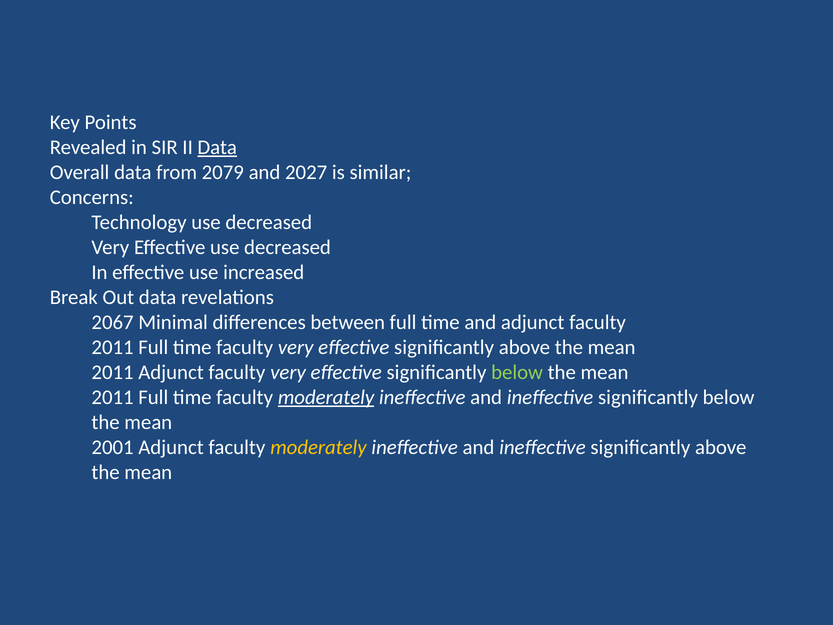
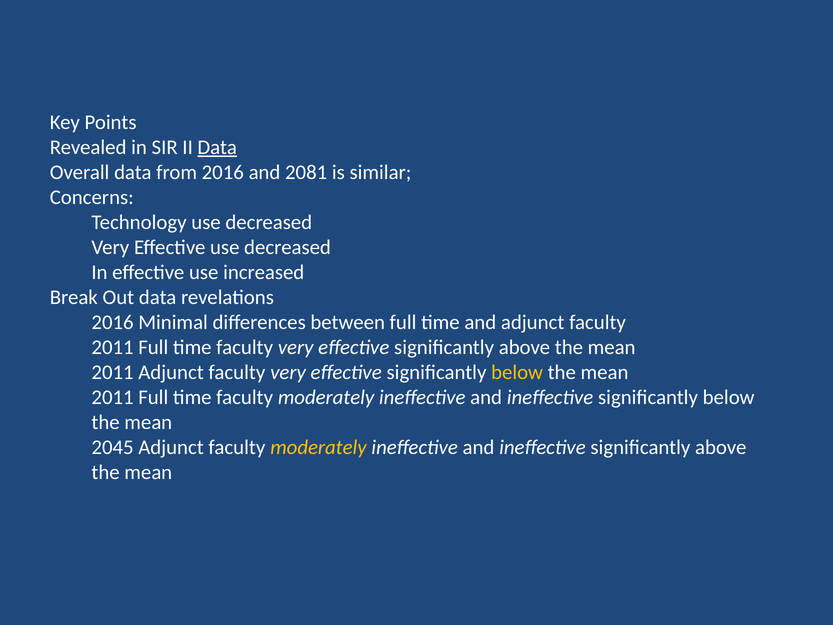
from 2079: 2079 -> 2016
2027: 2027 -> 2081
2067 at (113, 322): 2067 -> 2016
below at (517, 372) colour: light green -> yellow
moderately at (326, 397) underline: present -> none
2001: 2001 -> 2045
